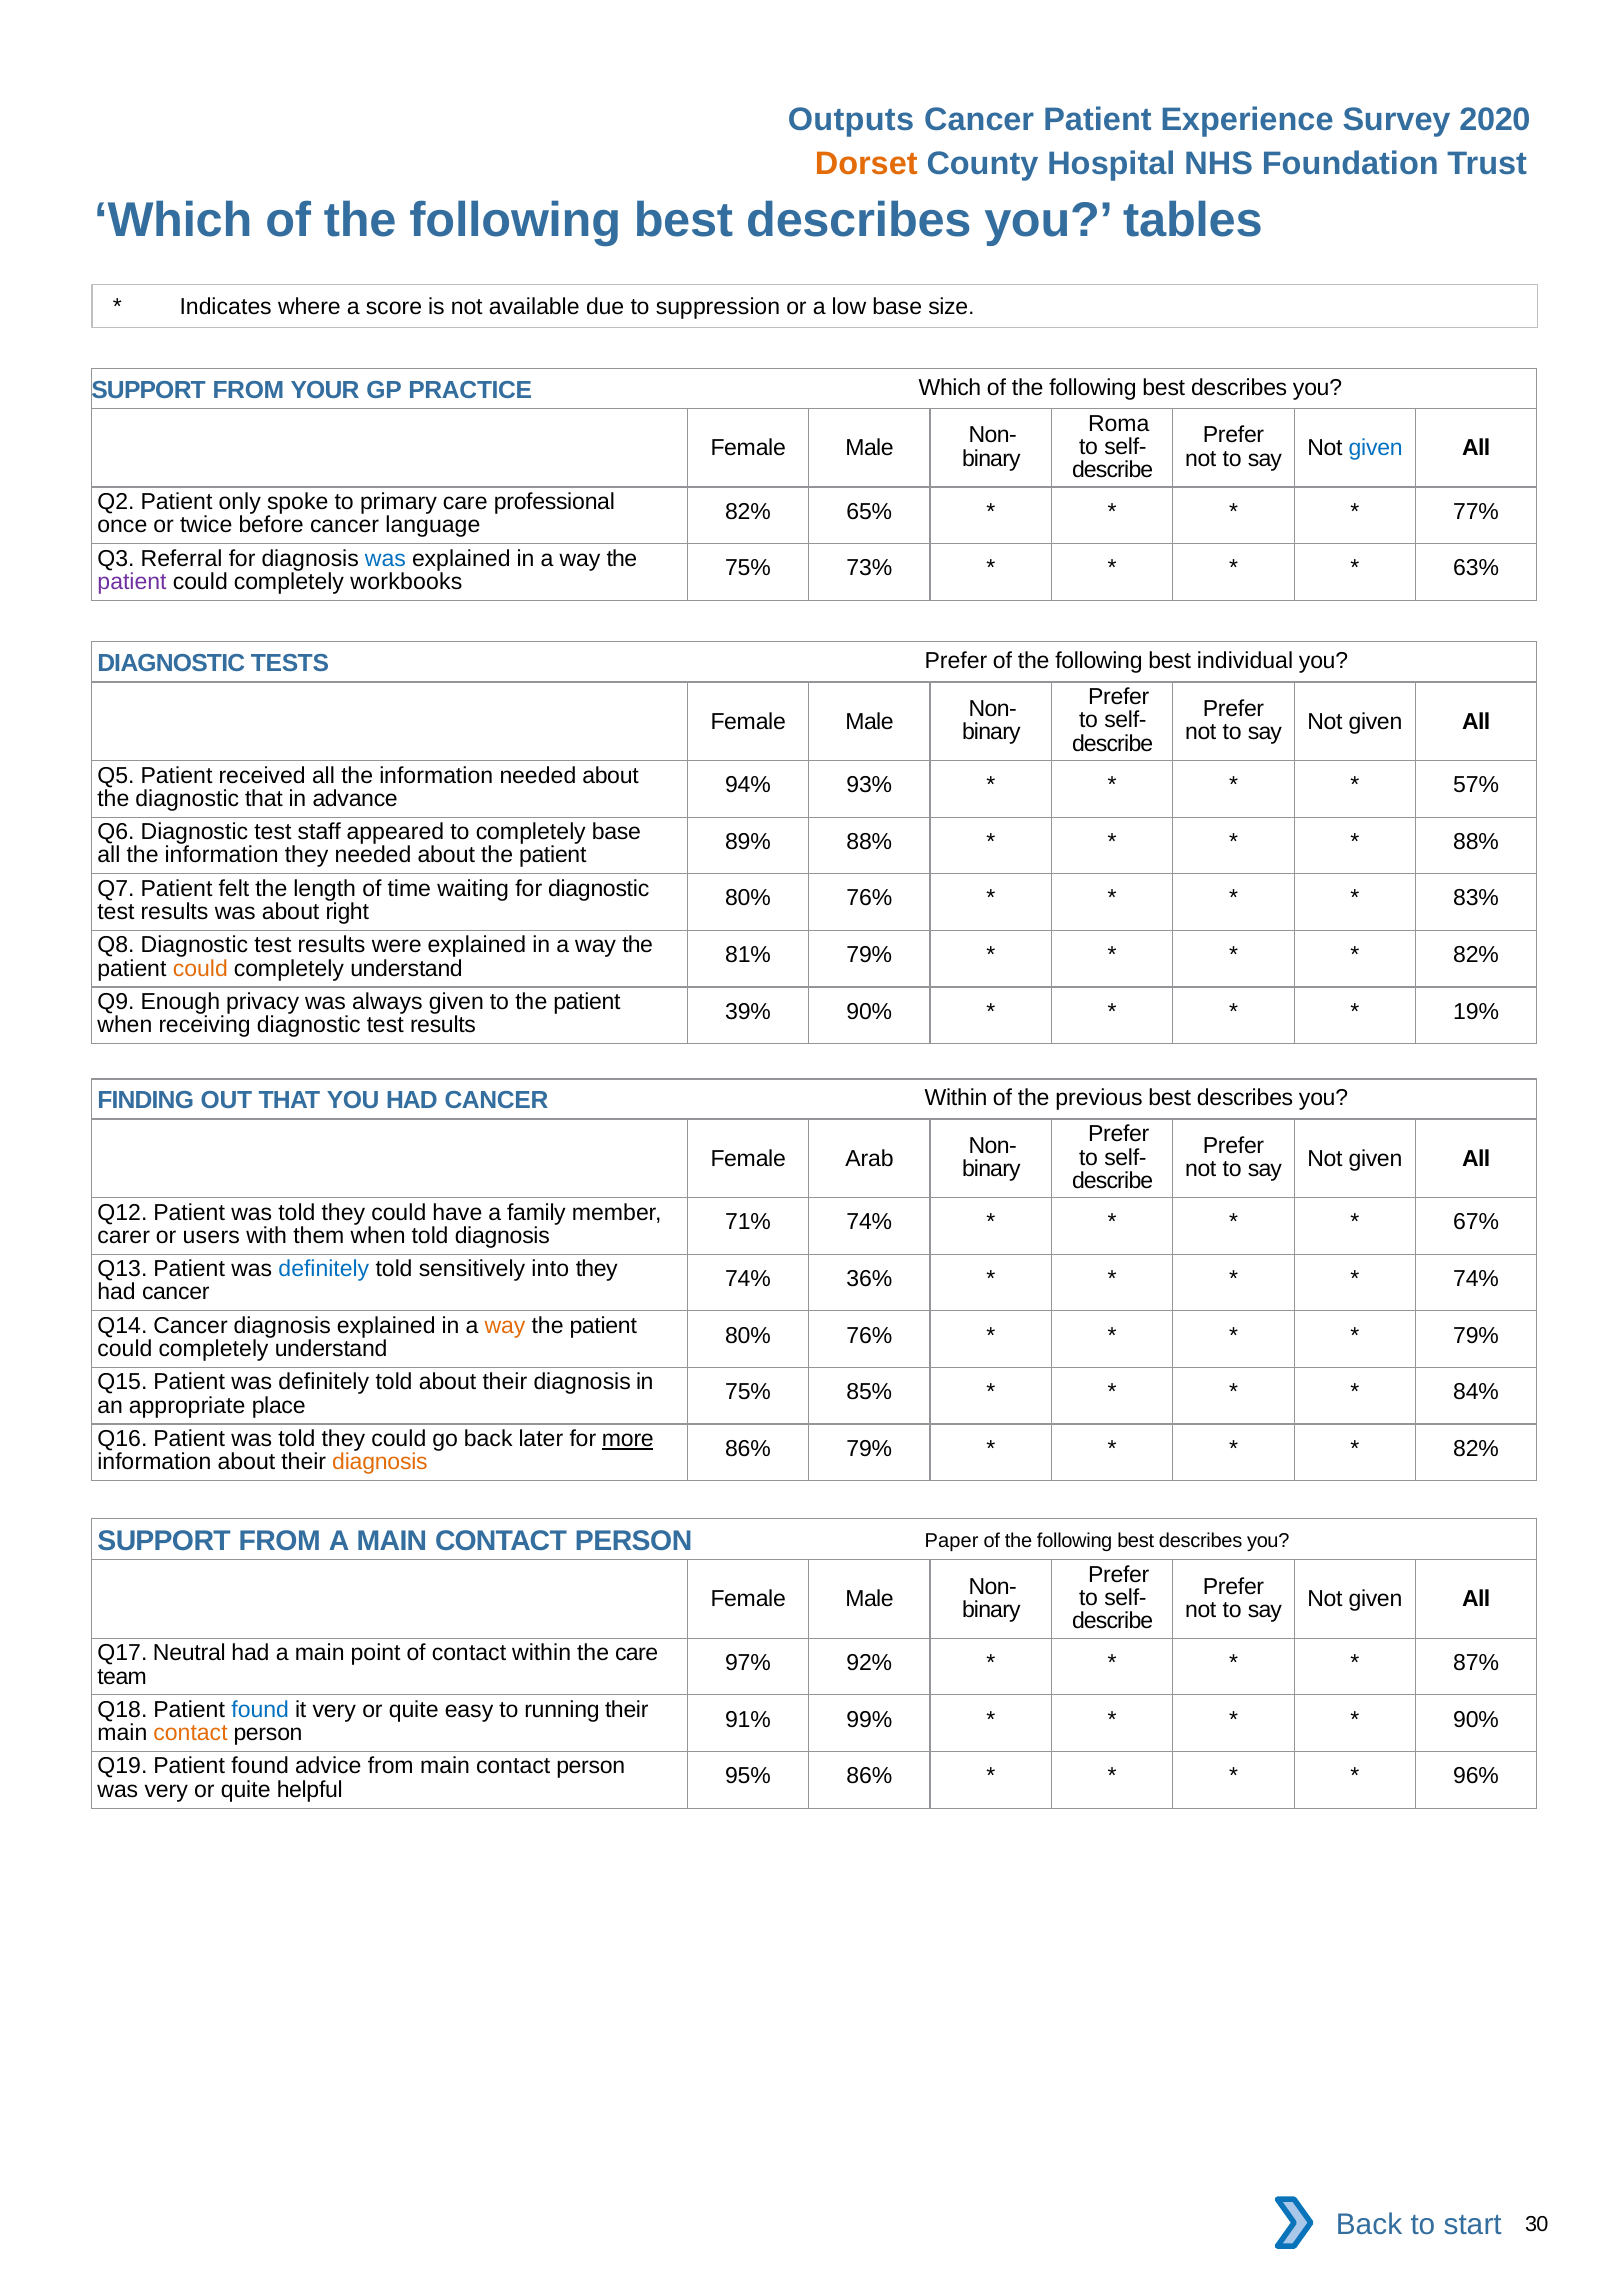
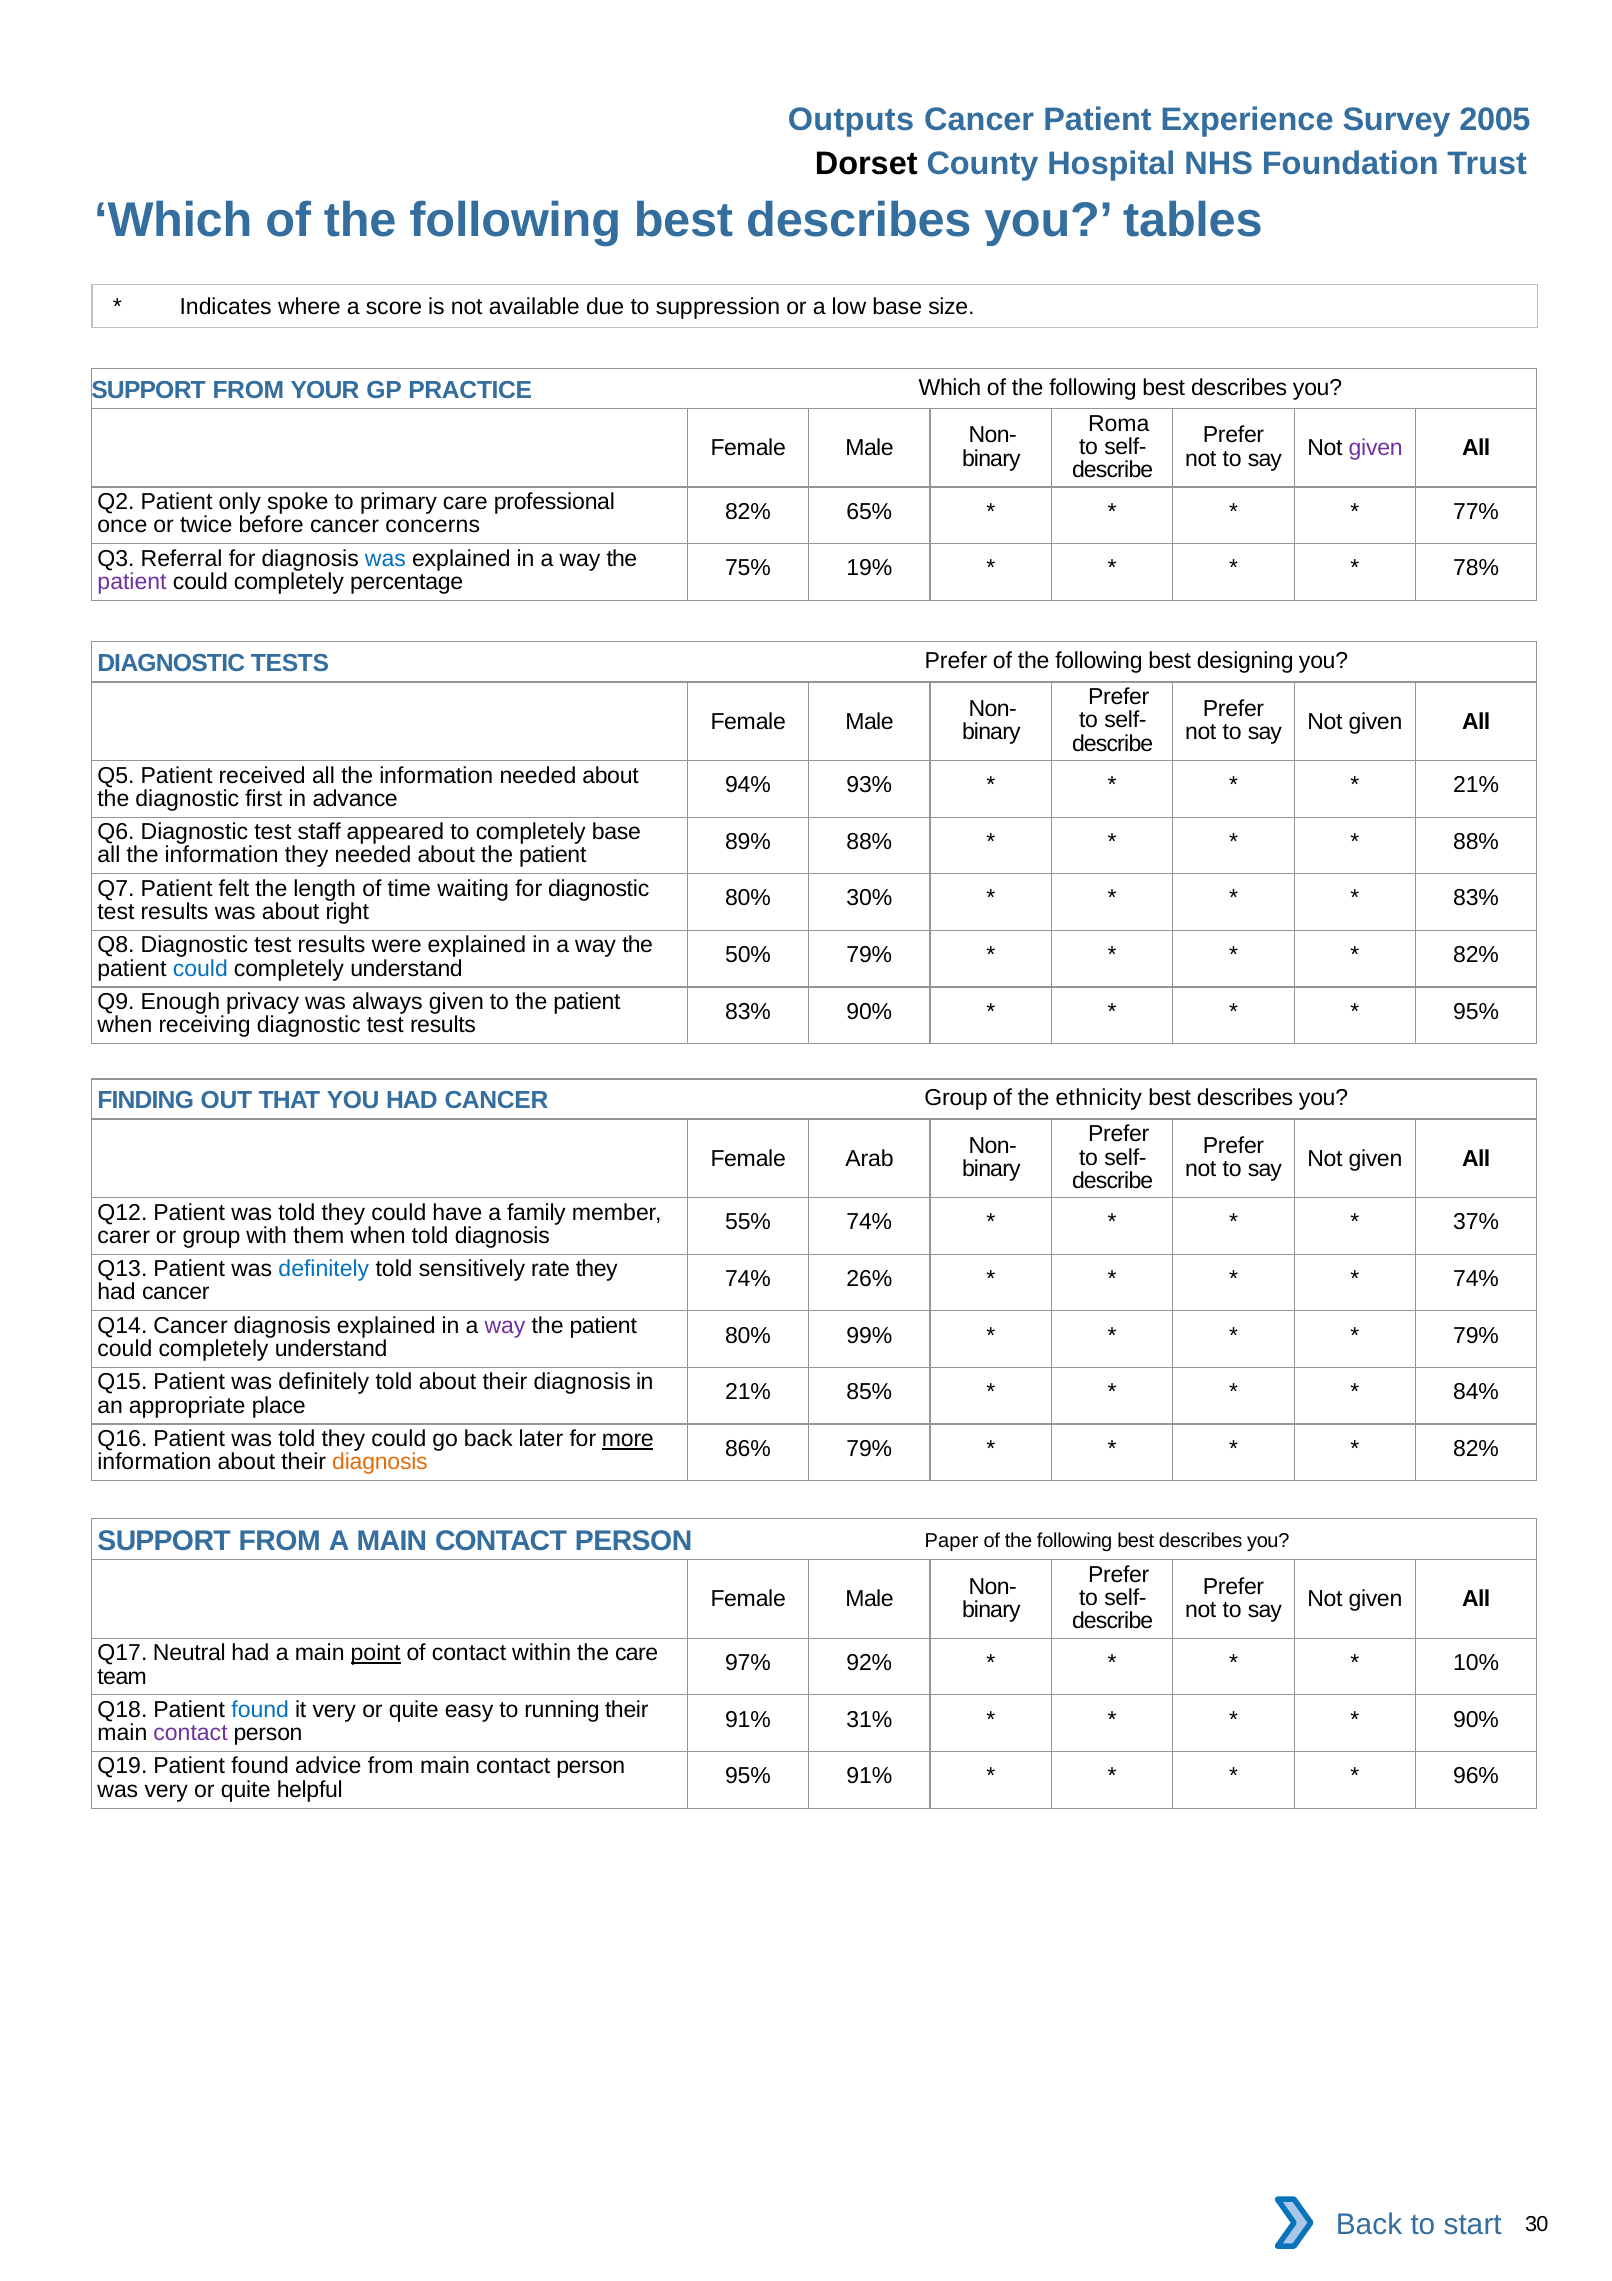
2020: 2020 -> 2005
Dorset colour: orange -> black
given at (1376, 448) colour: blue -> purple
language: language -> concerns
73%: 73% -> 19%
63%: 63% -> 78%
workbooks: workbooks -> percentage
individual: individual -> designing
57% at (1476, 785): 57% -> 21%
diagnostic that: that -> first
76% at (869, 898): 76% -> 30%
81%: 81% -> 50%
could at (200, 969) colour: orange -> blue
39% at (748, 1012): 39% -> 83%
19% at (1476, 1012): 19% -> 95%
CANCER Within: Within -> Group
previous: previous -> ethnicity
71%: 71% -> 55%
67%: 67% -> 37%
or users: users -> group
into: into -> rate
36%: 36% -> 26%
way at (505, 1326) colour: orange -> purple
76% at (869, 1336): 76% -> 99%
75% at (748, 1392): 75% -> 21%
point underline: none -> present
87%: 87% -> 10%
99%: 99% -> 31%
contact at (191, 1733) colour: orange -> purple
95% 86%: 86% -> 91%
